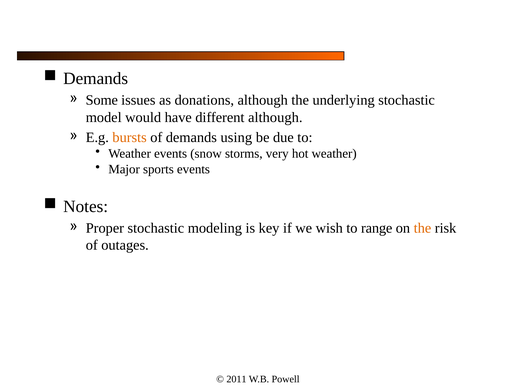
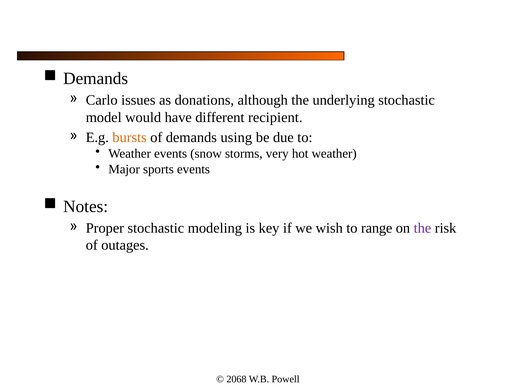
Some: Some -> Carlo
different although: although -> recipient
the at (422, 228) colour: orange -> purple
2011: 2011 -> 2068
